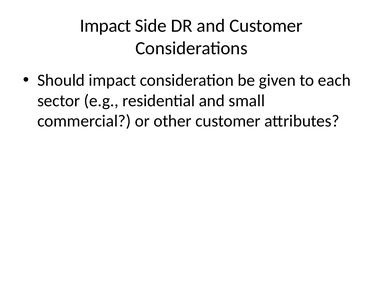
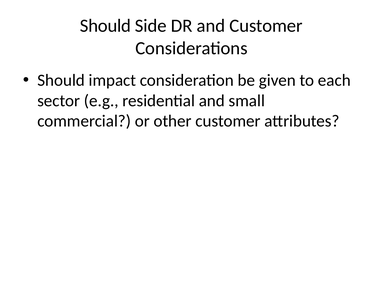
Impact at (105, 26): Impact -> Should
